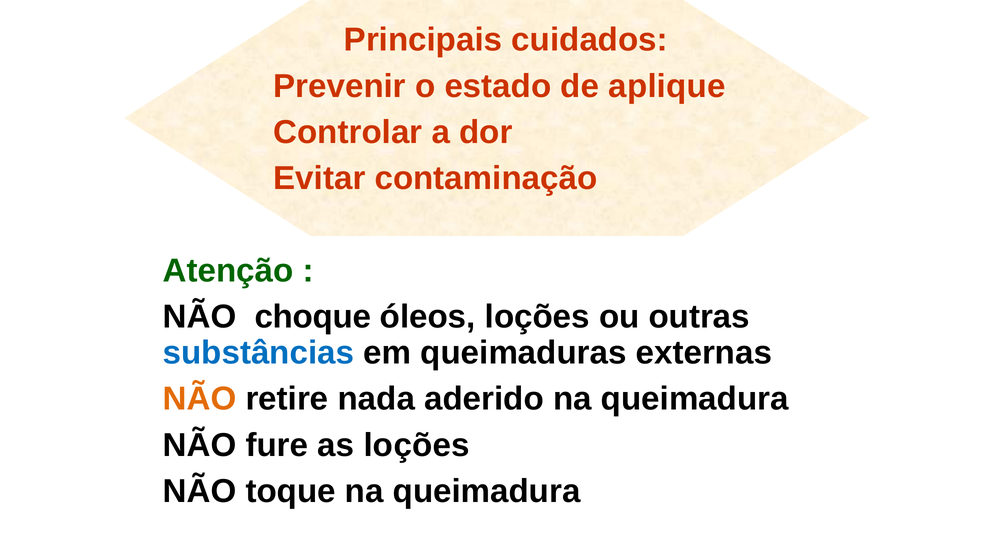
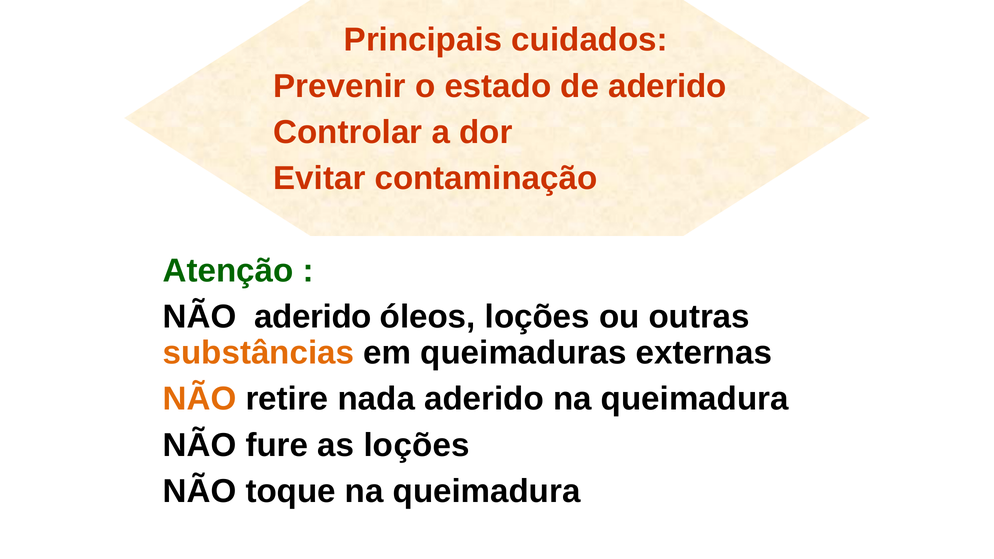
de aplique: aplique -> aderido
NÃO choque: choque -> aderido
substâncias colour: blue -> orange
